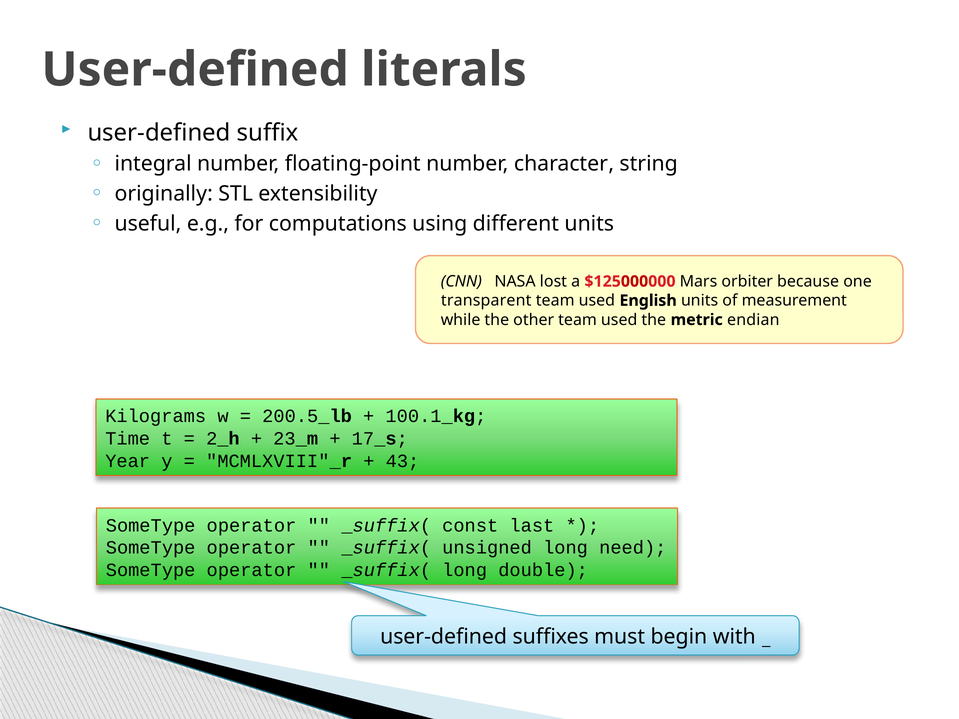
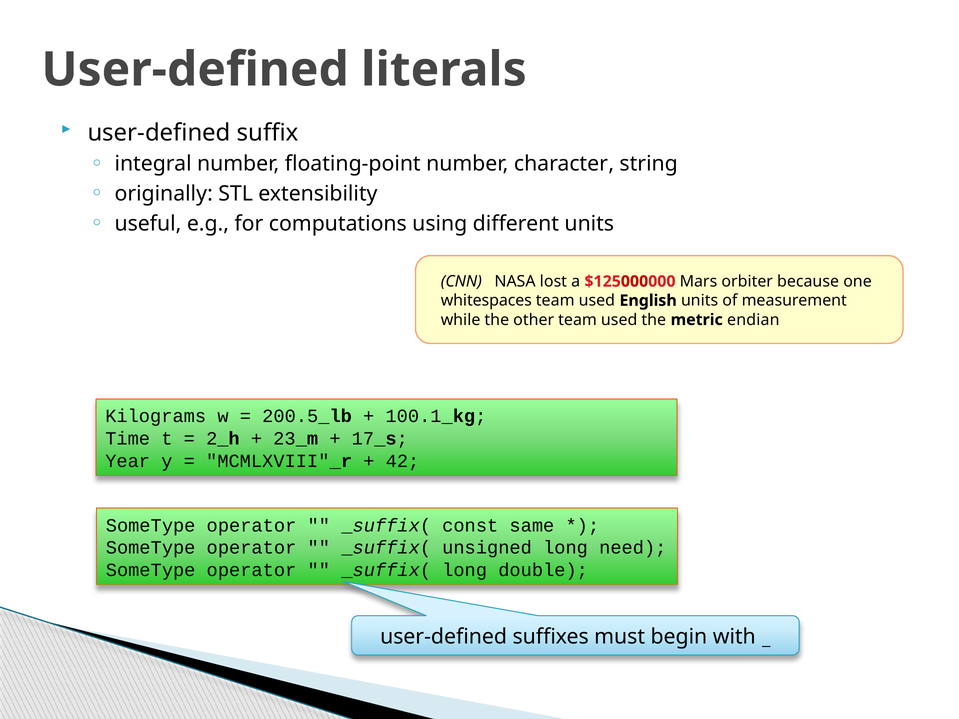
transparent: transparent -> whitespaces
43: 43 -> 42
last: last -> same
